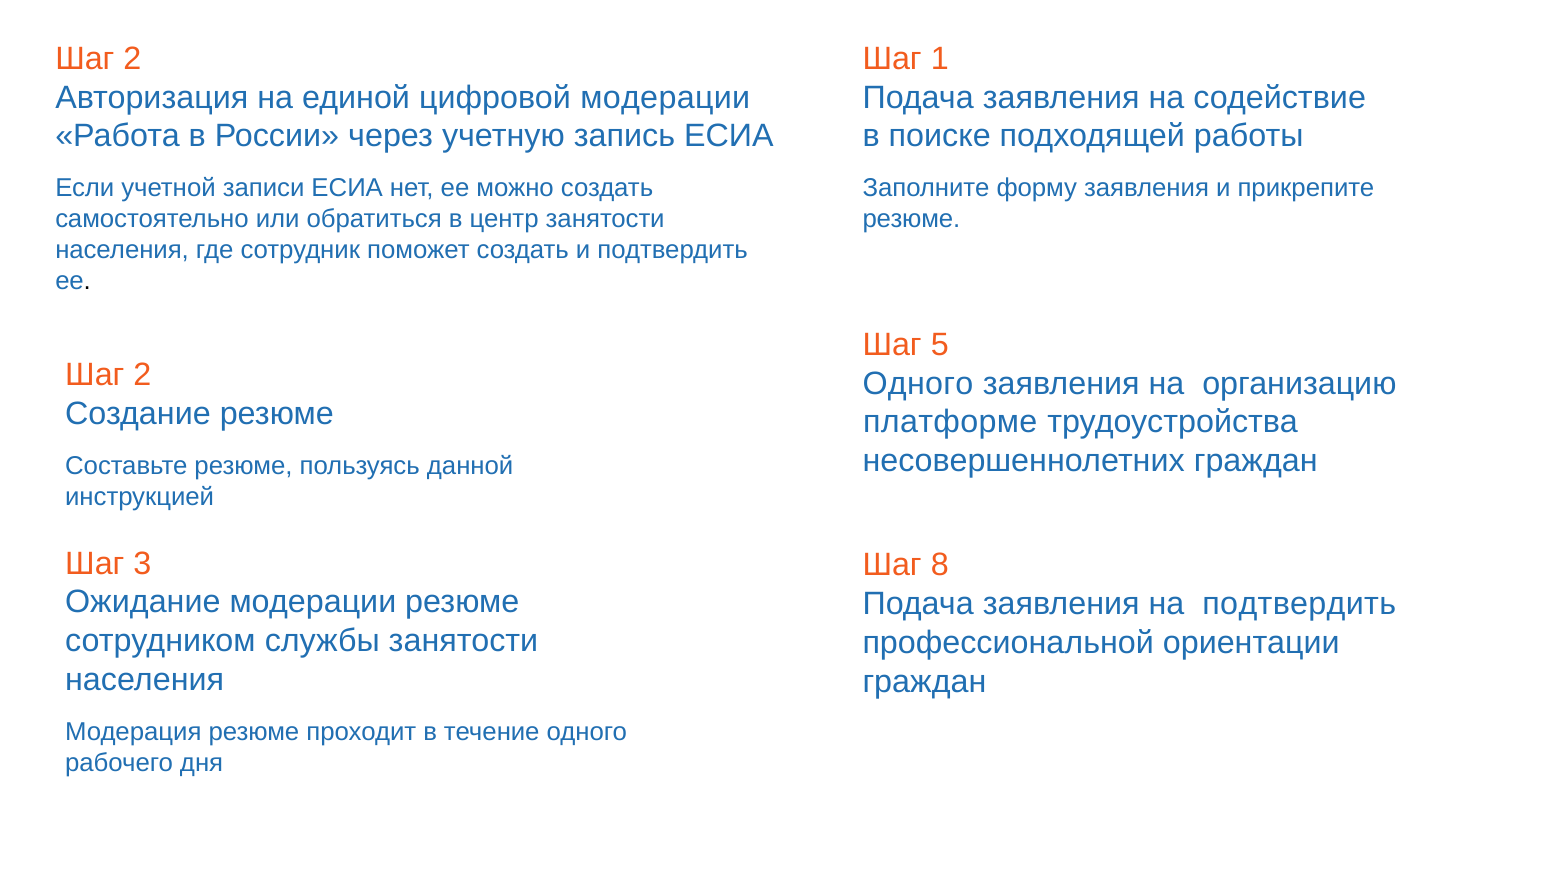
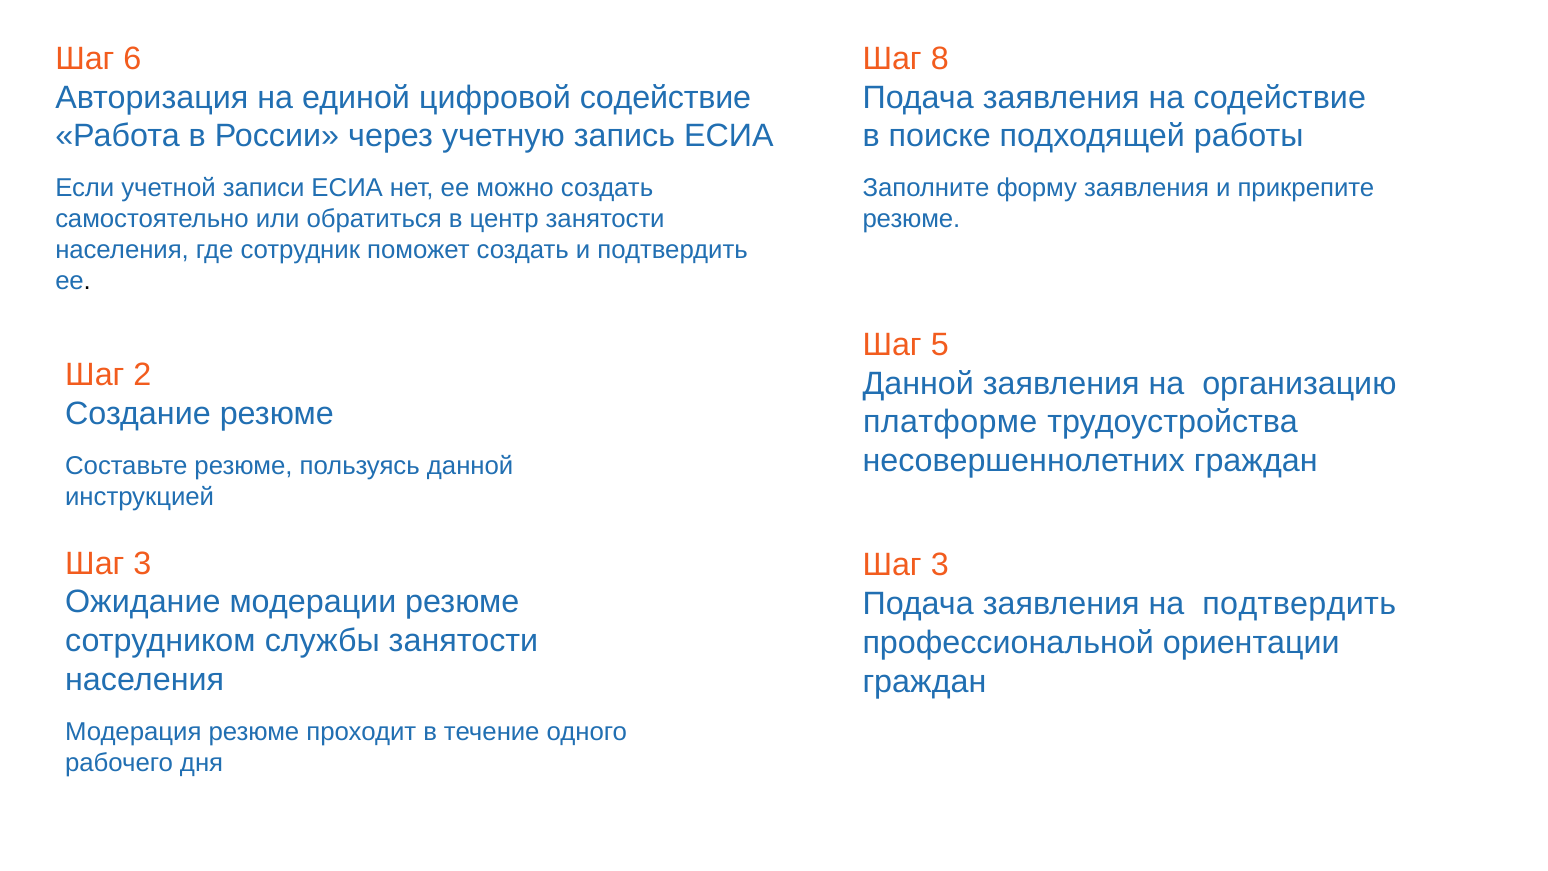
2 at (132, 59): 2 -> 6
1: 1 -> 8
цифровой модерации: модерации -> содействие
Одного at (918, 383): Одного -> Данной
8 at (940, 565): 8 -> 3
